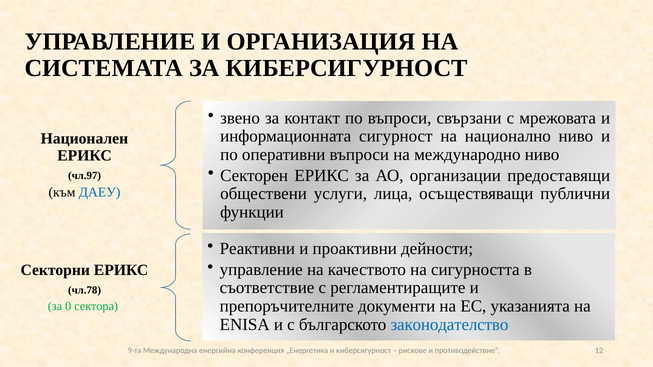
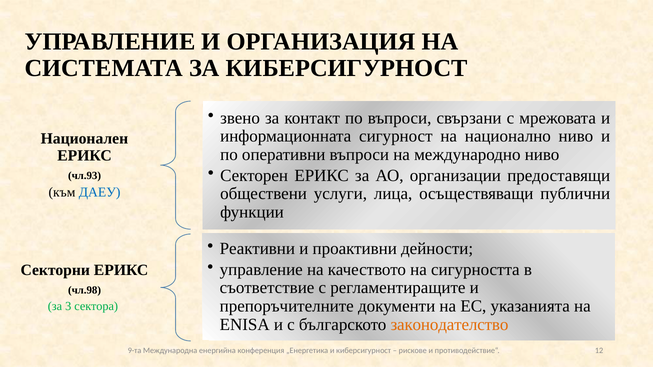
чл.97: чл.97 -> чл.93
чл.78: чл.78 -> чл.98
0: 0 -> 3
законодателство colour: blue -> orange
